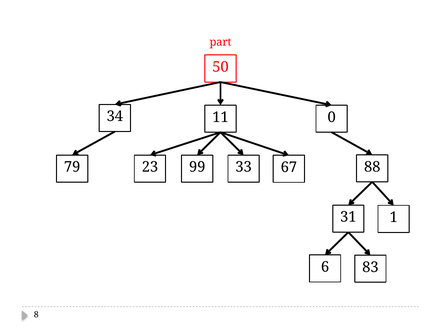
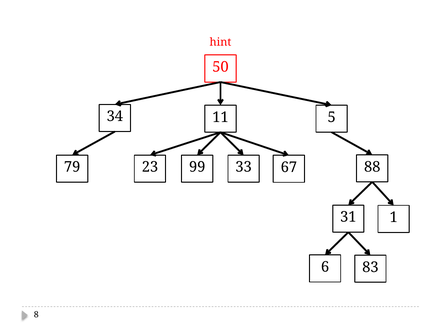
part: part -> hint
0: 0 -> 5
